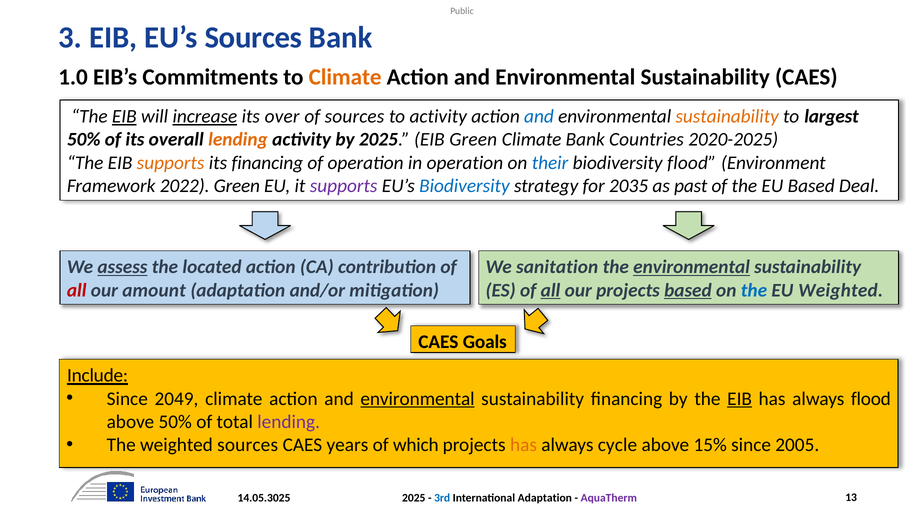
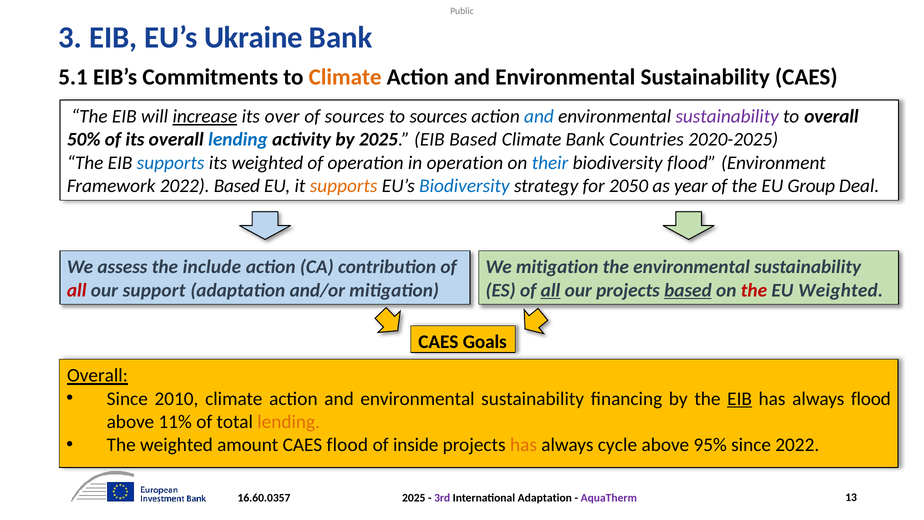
EU’s Sources: Sources -> Ukraine
1.0: 1.0 -> 5.1
EIB at (124, 116) underline: present -> none
to activity: activity -> sources
sustainability at (727, 116) colour: orange -> purple
to largest: largest -> overall
lending at (238, 139) colour: orange -> blue
EIB Green: Green -> Based
supports at (171, 163) colour: orange -> blue
its financing: financing -> weighted
2022 Green: Green -> Based
supports at (344, 186) colour: purple -> orange
2035: 2035 -> 2050
past: past -> year
EU Based: Based -> Group
assess underline: present -> none
located: located -> include
We sanitation: sanitation -> mitigation
environmental at (692, 267) underline: present -> none
amount: amount -> support
the at (754, 290) colour: blue -> red
Include at (98, 375): Include -> Overall
2049: 2049 -> 2010
environmental at (418, 398) underline: present -> none
above 50%: 50% -> 11%
lending at (289, 422) colour: purple -> orange
weighted sources: sources -> amount
CAES years: years -> flood
which: which -> inside
15%: 15% -> 95%
since 2005: 2005 -> 2022
14.05.3025: 14.05.3025 -> 16.60.0357
3rd colour: blue -> purple
